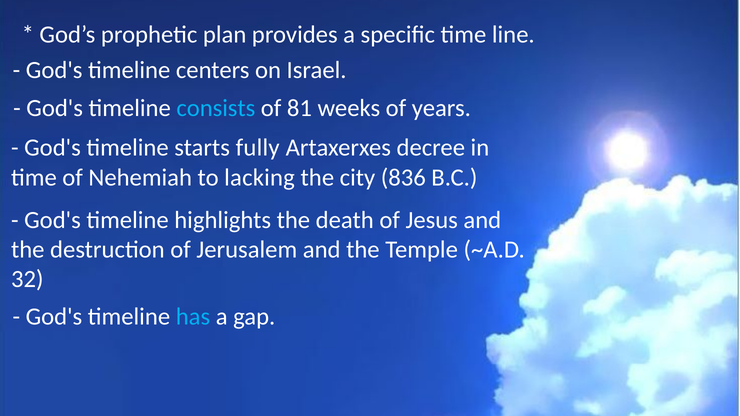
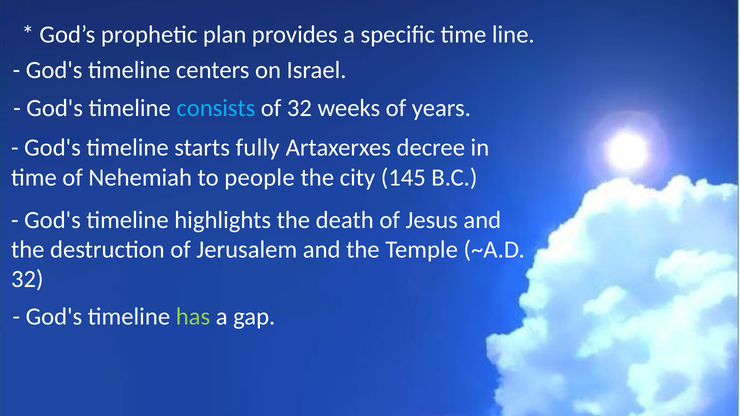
of 81: 81 -> 32
lacking: lacking -> people
836: 836 -> 145
has colour: light blue -> light green
